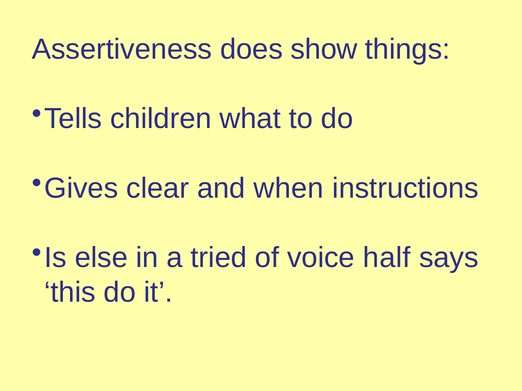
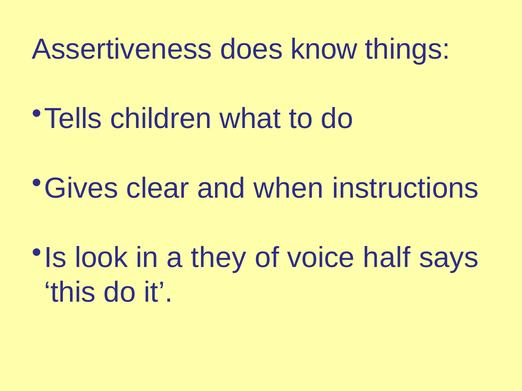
show: show -> know
else: else -> look
tried: tried -> they
